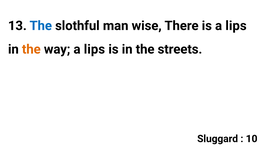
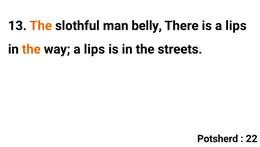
The at (41, 26) colour: blue -> orange
wise: wise -> belly
Sluggard: Sluggard -> Potsherd
10: 10 -> 22
